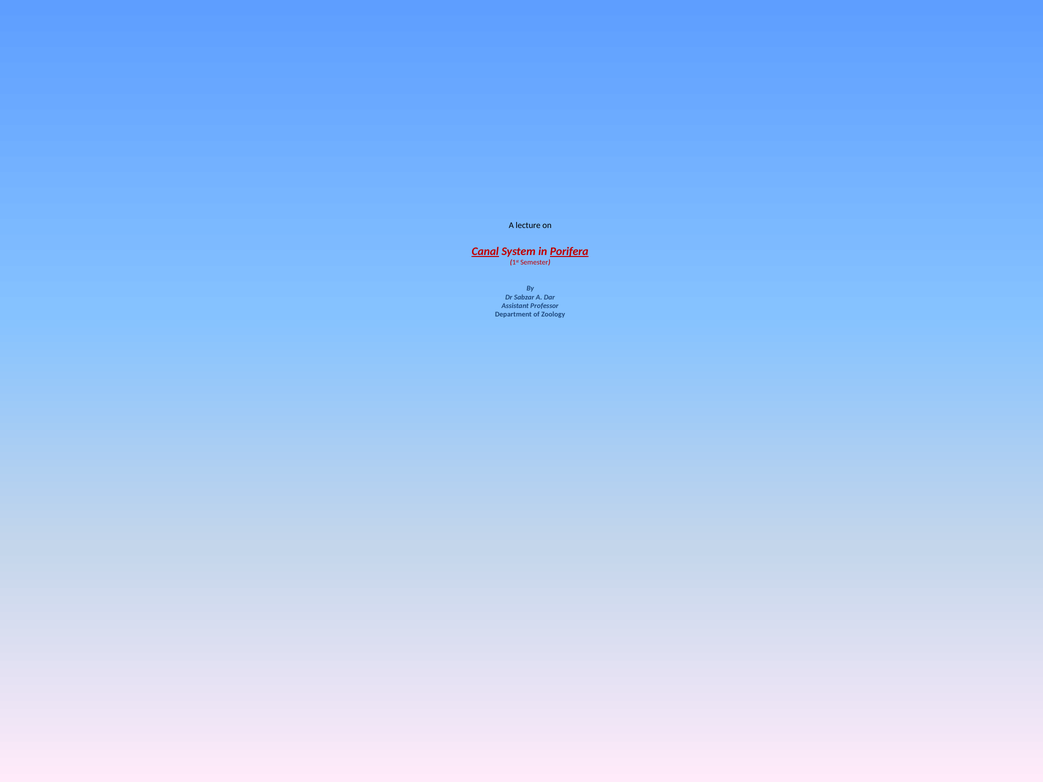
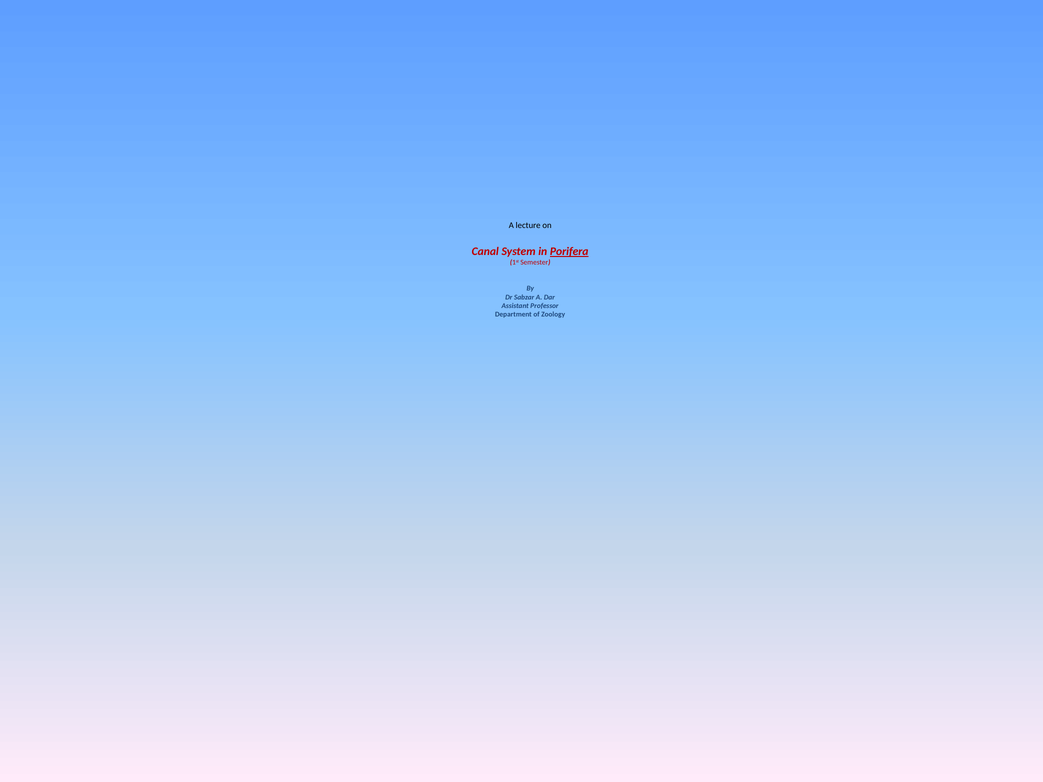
Canal underline: present -> none
